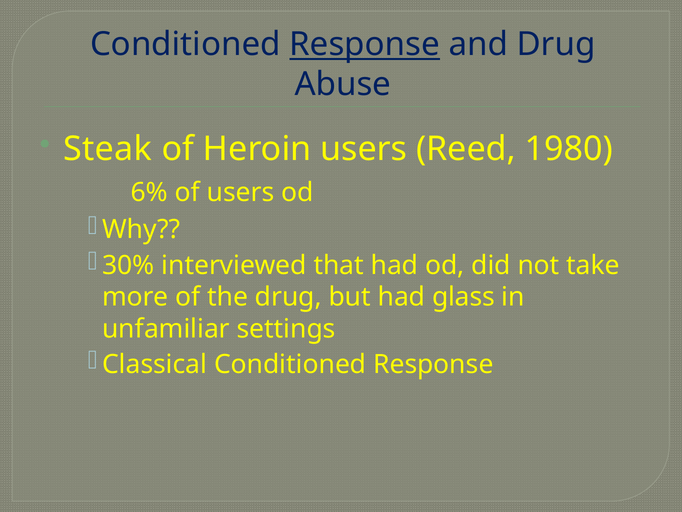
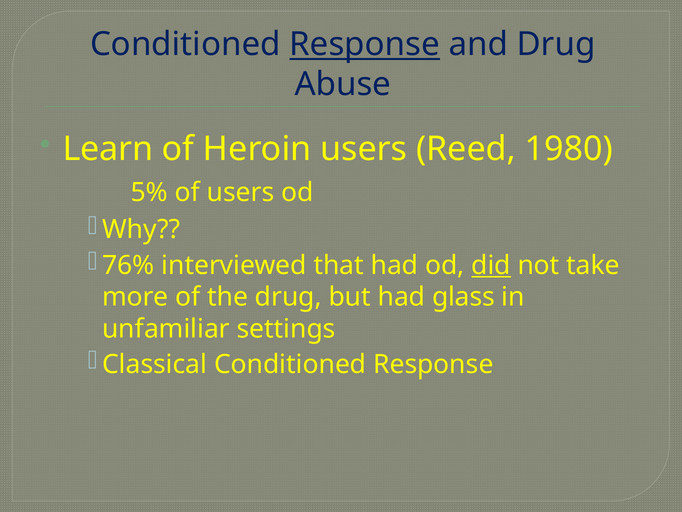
Steak: Steak -> Learn
6%: 6% -> 5%
30%: 30% -> 76%
did underline: none -> present
